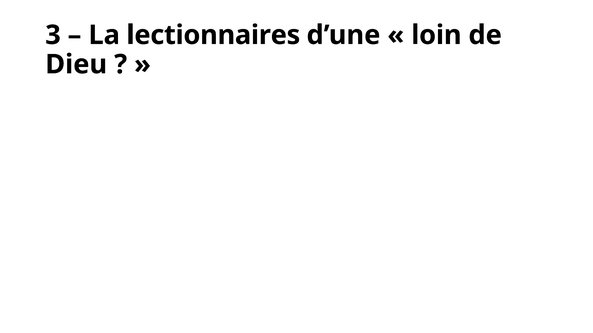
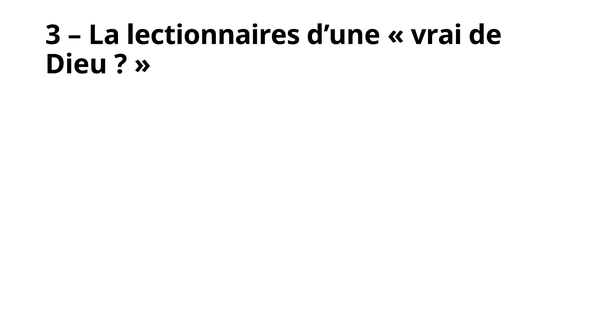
loin: loin -> vrai
